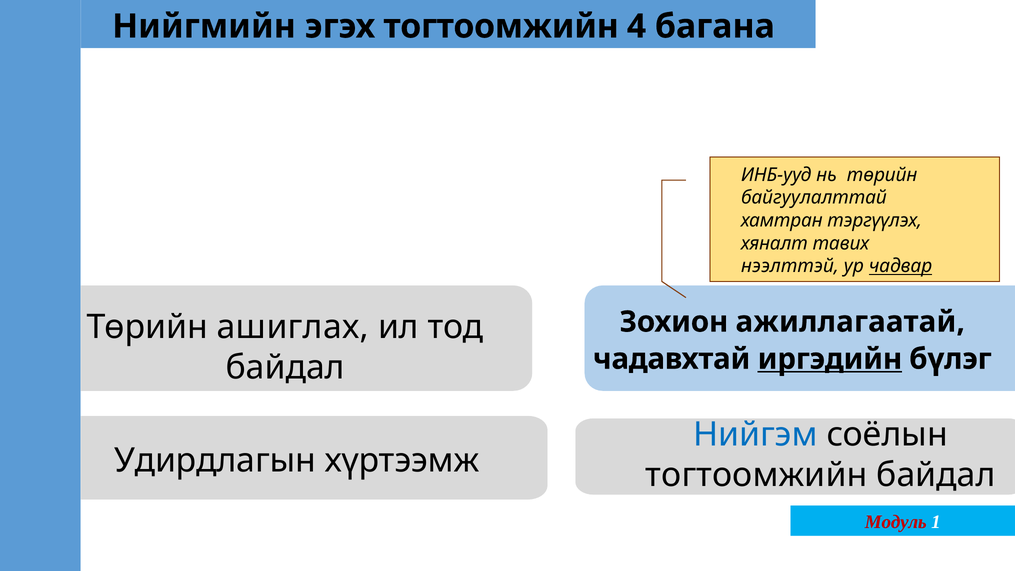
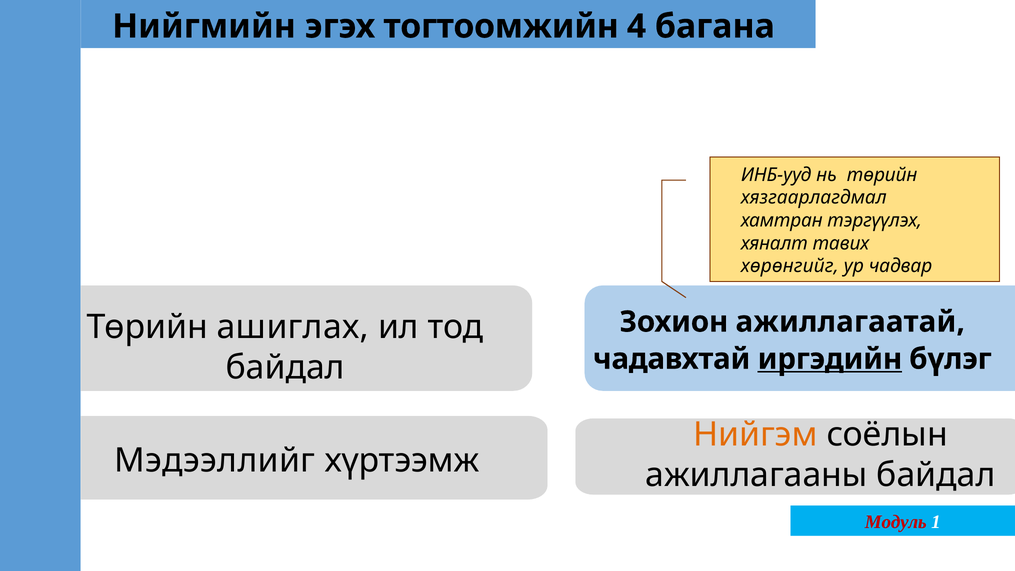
байгуулалттай: байгуулалттай -> хязгаарлагдмал
нээлттэй: нээлттэй -> хөрөнгийг
чадвар underline: present -> none
Нийгэм colour: blue -> orange
Удирдлагын: Удирдлагын -> Мэдээллийг
тогтоомжийн at (756, 475): тогтоомжийн -> ажиллагааны
